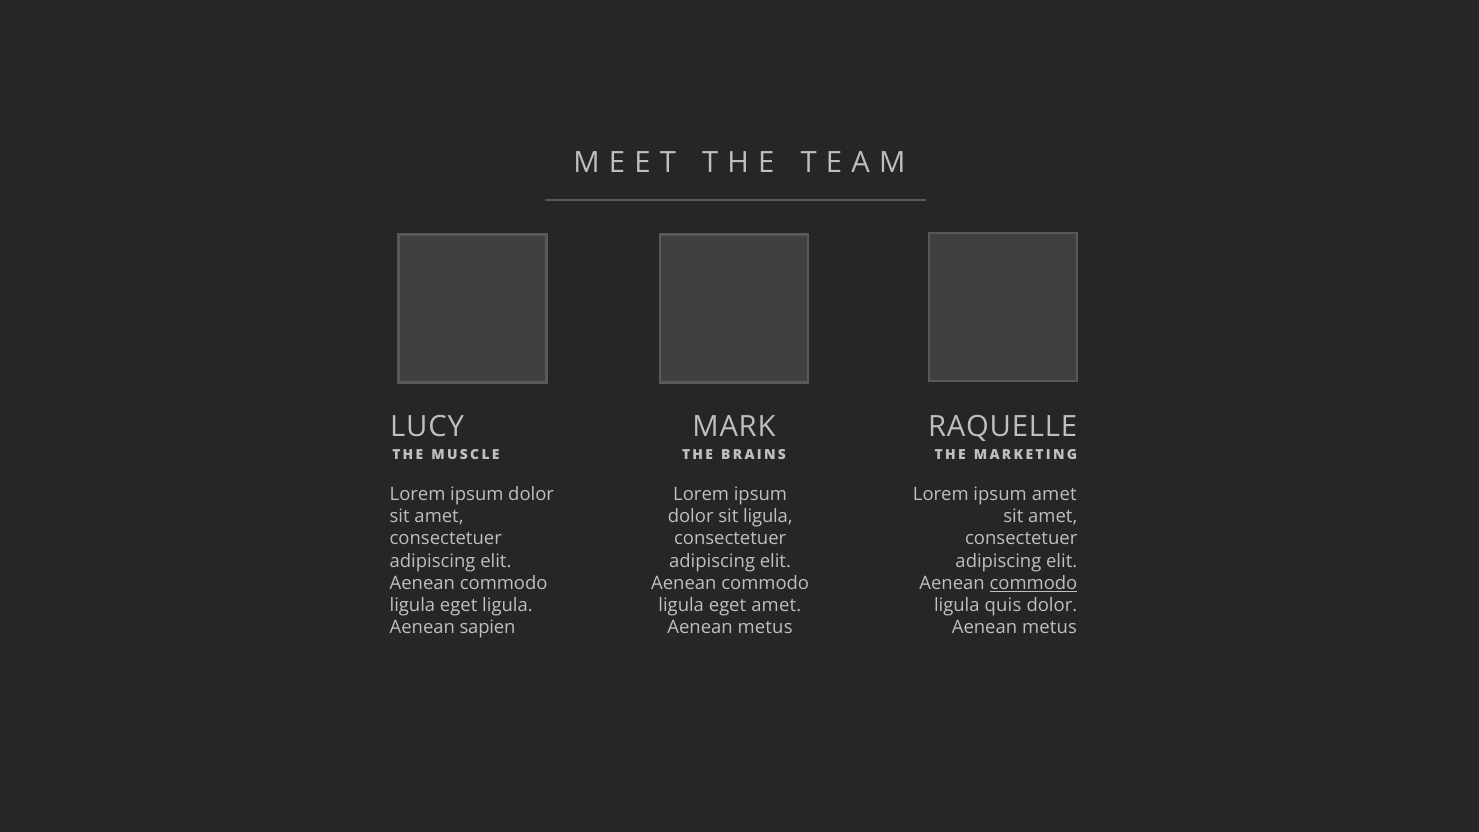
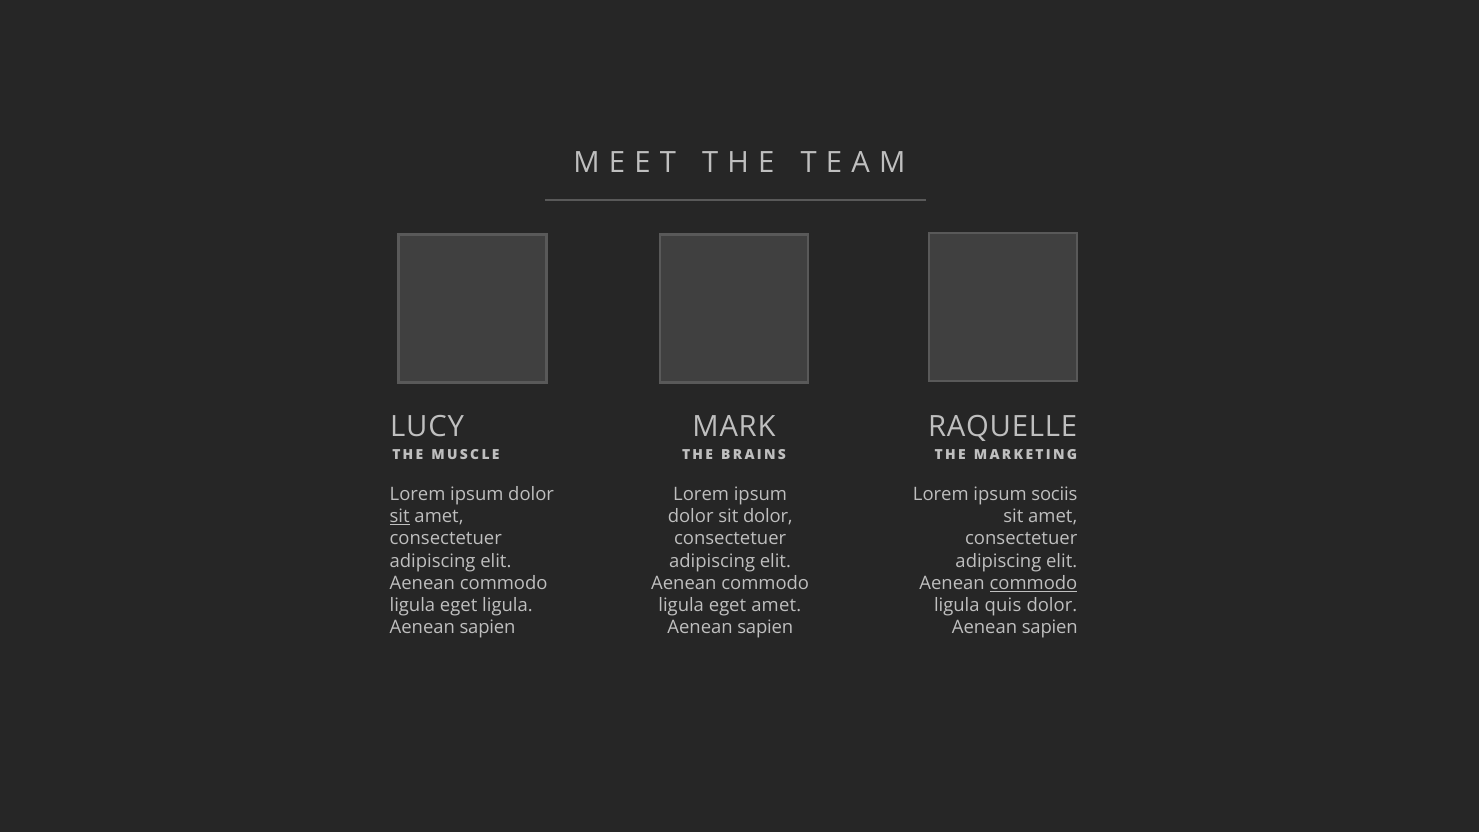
ipsum amet: amet -> sociis
sit at (400, 517) underline: none -> present
sit ligula: ligula -> dolor
metus at (765, 628): metus -> sapien
metus at (1050, 628): metus -> sapien
